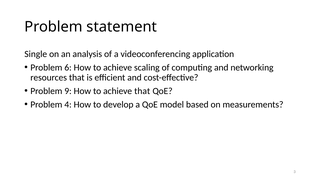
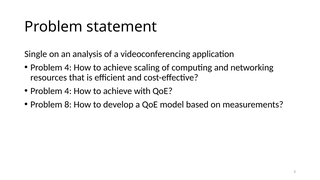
6 at (68, 68): 6 -> 4
9 at (68, 91): 9 -> 4
achieve that: that -> with
4: 4 -> 8
